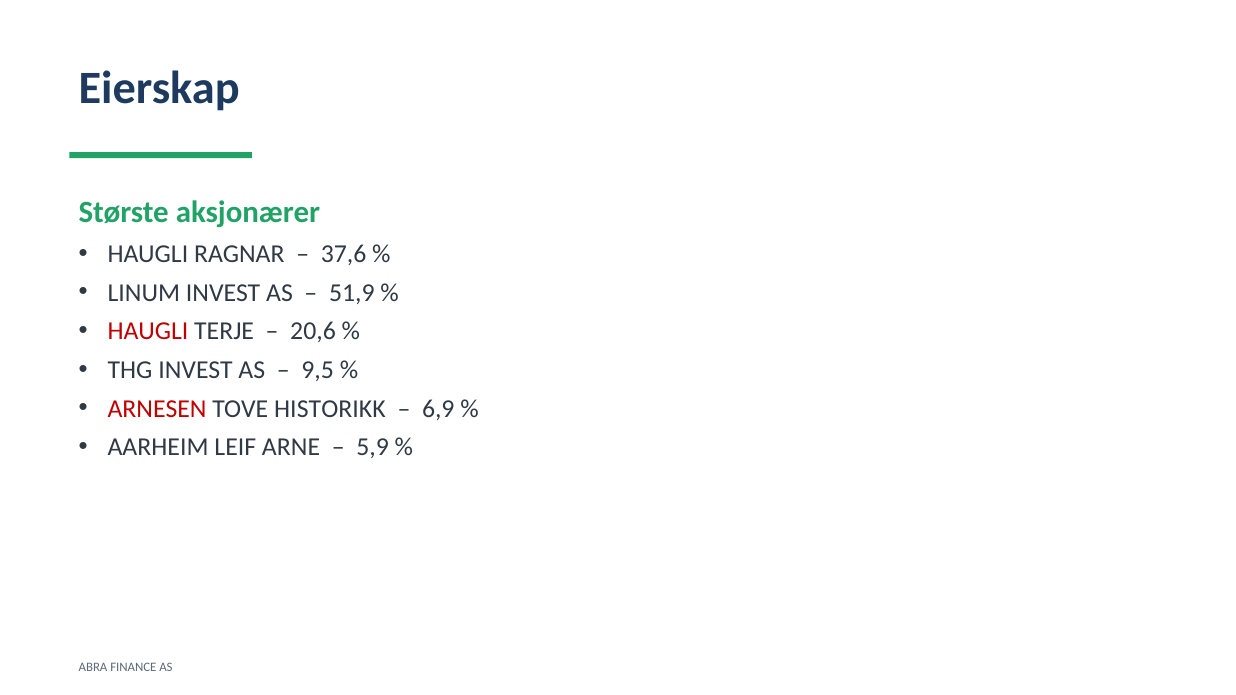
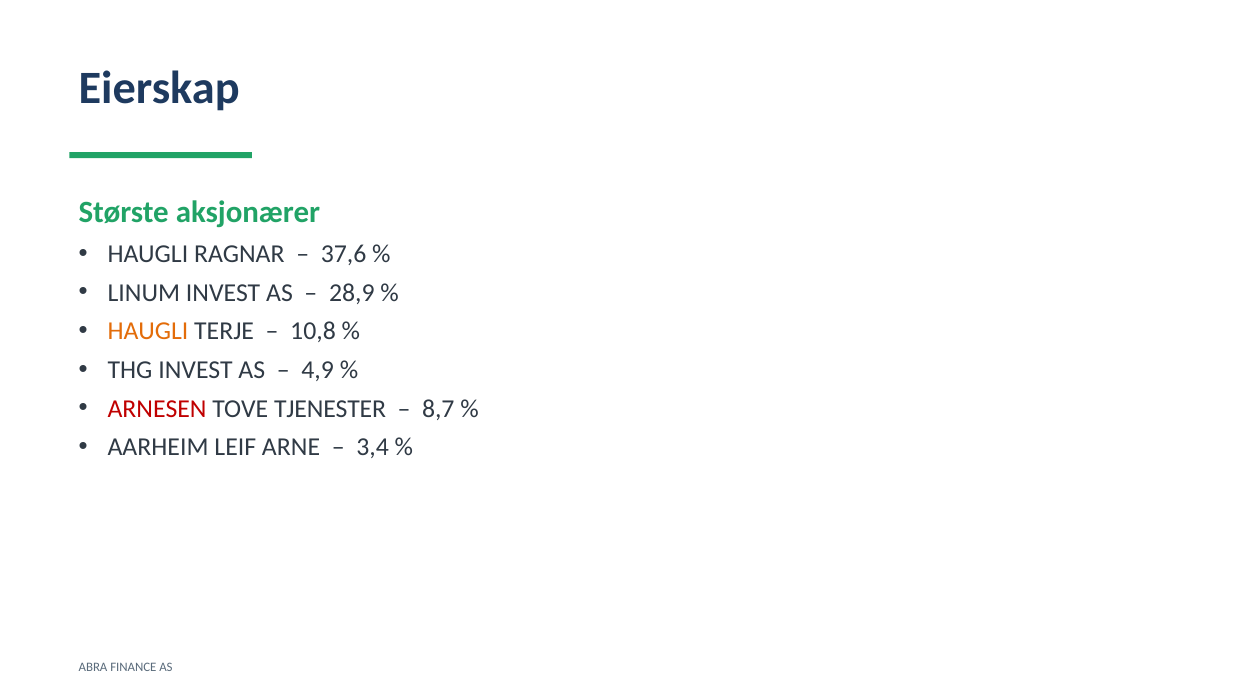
51,9: 51,9 -> 28,9
HAUGLI at (148, 331) colour: red -> orange
20,6: 20,6 -> 10,8
9,5: 9,5 -> 4,9
HISTORIKK: HISTORIKK -> TJENESTER
6,9: 6,9 -> 8,7
5,9: 5,9 -> 3,4
